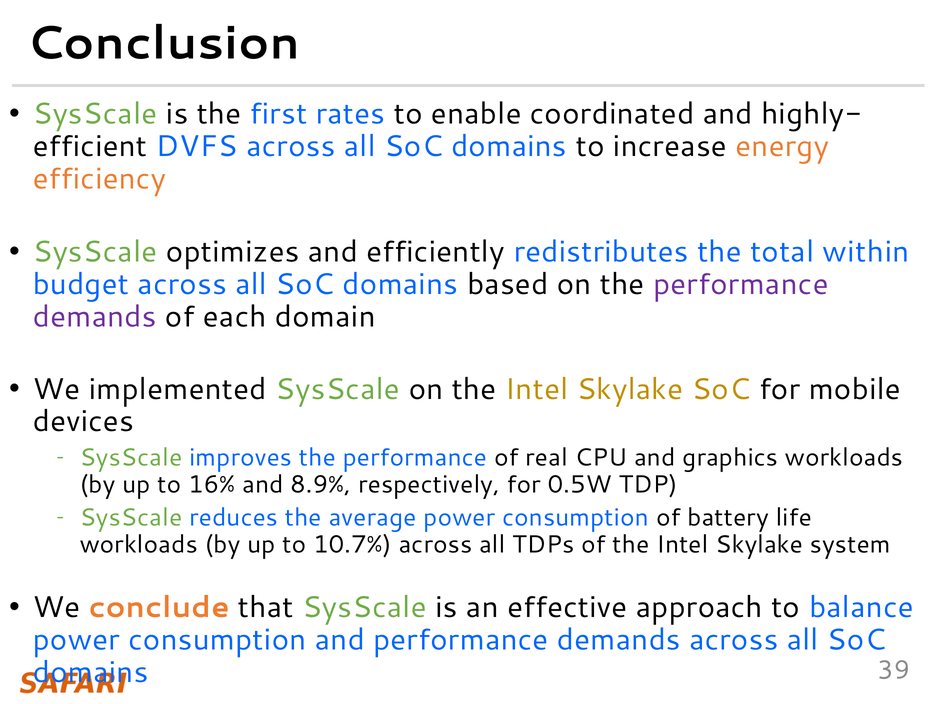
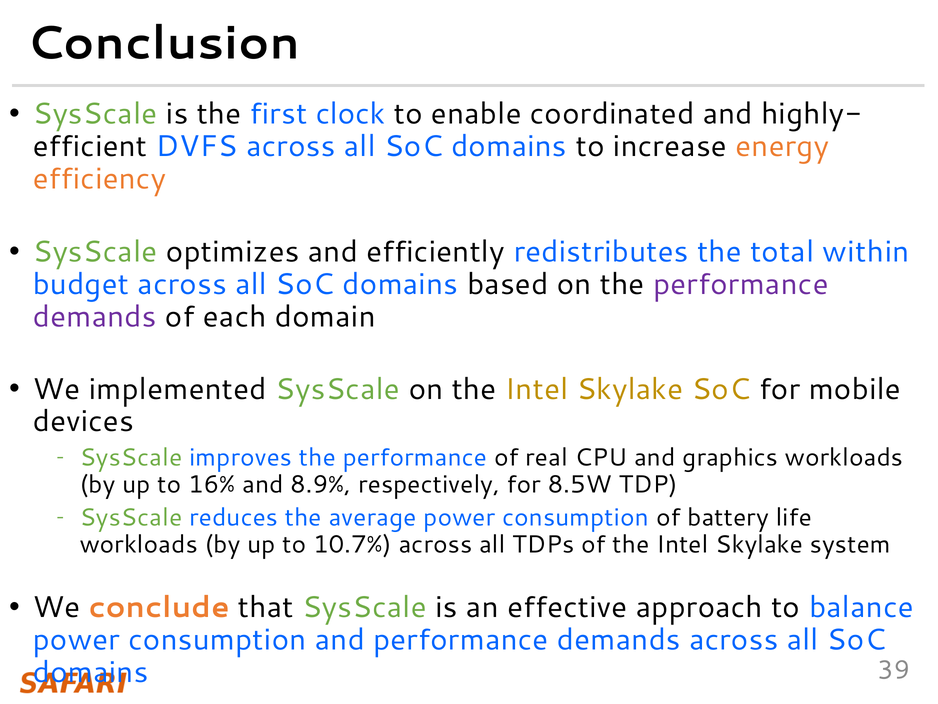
rates: rates -> clock
0.5W: 0.5W -> 8.5W
